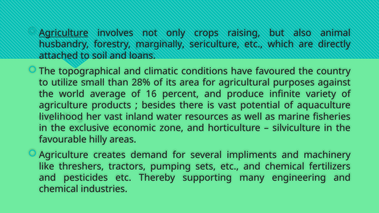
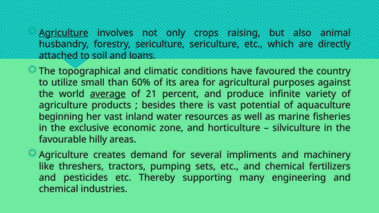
forestry marginally: marginally -> sericulture
28%: 28% -> 60%
average underline: none -> present
16: 16 -> 21
livelihood: livelihood -> beginning
